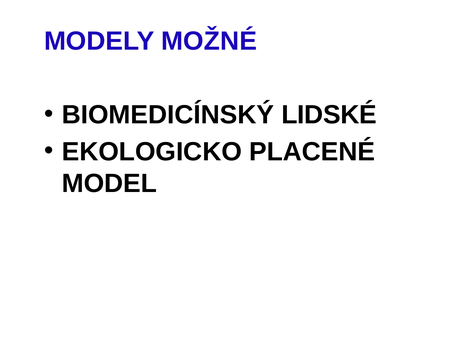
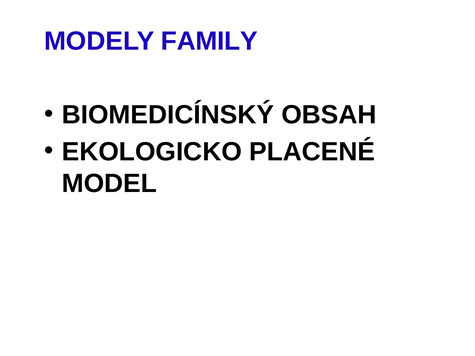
MOŽNÉ: MOŽNÉ -> FAMILY
LIDSKÉ: LIDSKÉ -> OBSAH
